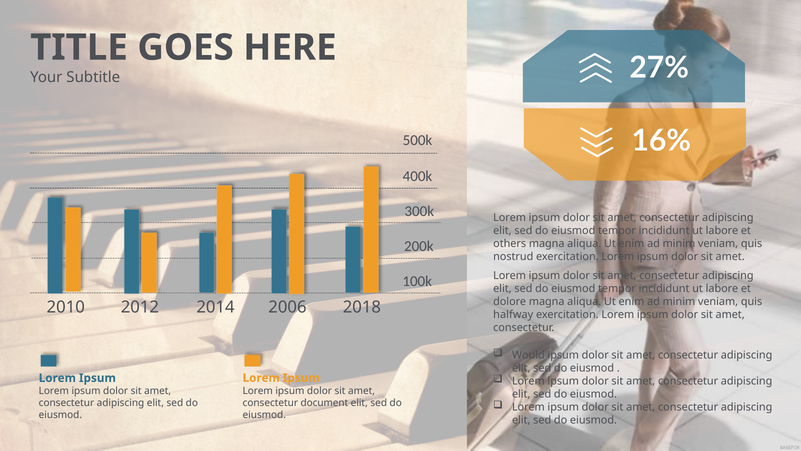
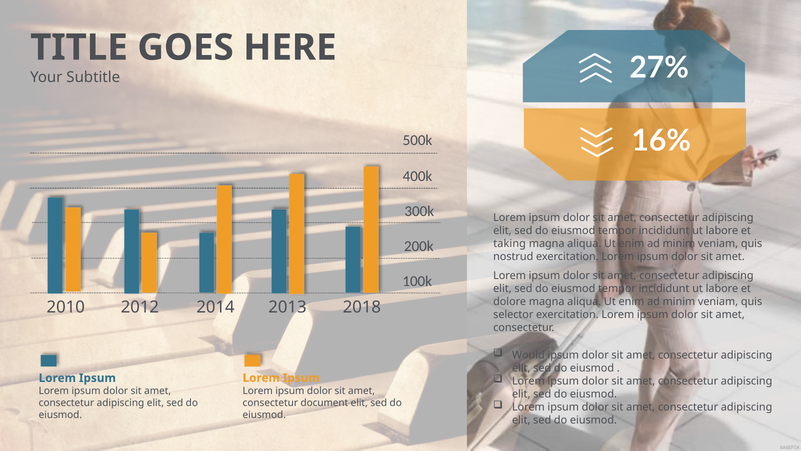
others: others -> taking
2006: 2006 -> 2013
halfway: halfway -> selector
